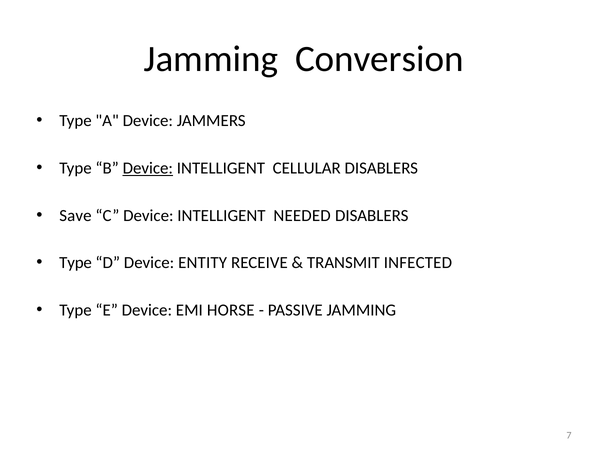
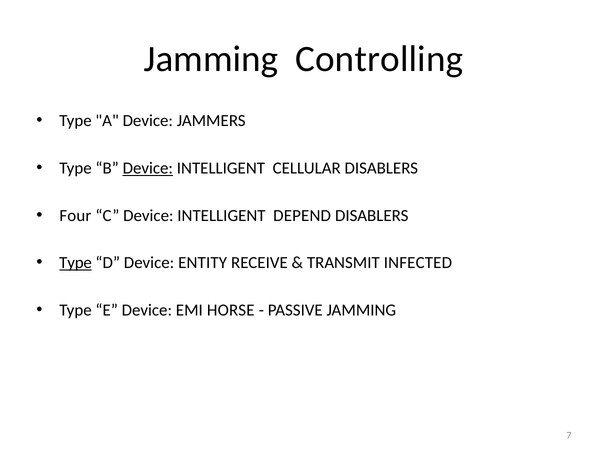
Conversion: Conversion -> Controlling
Save: Save -> Four
NEEDED: NEEDED -> DEPEND
Type at (76, 263) underline: none -> present
